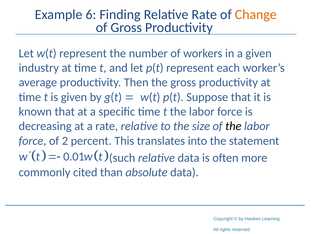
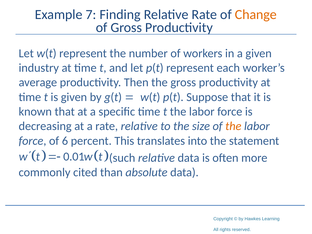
6: 6 -> 7
the at (233, 126) colour: black -> orange
2: 2 -> 6
